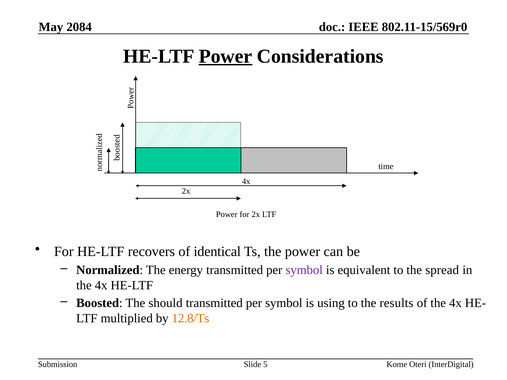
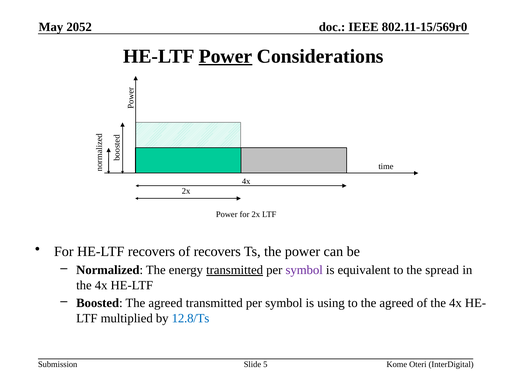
2084: 2084 -> 2052
of identical: identical -> recovers
transmitted at (235, 270) underline: none -> present
Boosted The should: should -> agreed
to the results: results -> agreed
12.8/Ts colour: orange -> blue
